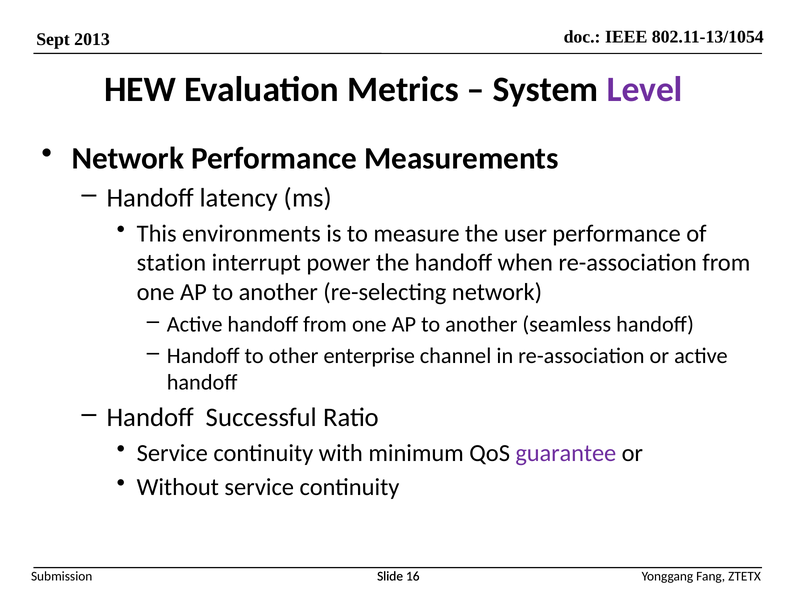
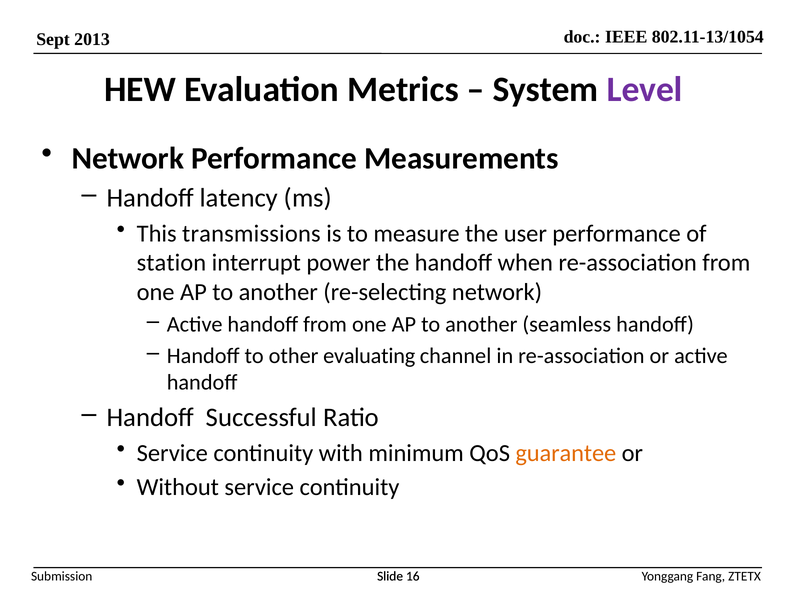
environments: environments -> transmissions
enterprise: enterprise -> evaluating
guarantee colour: purple -> orange
